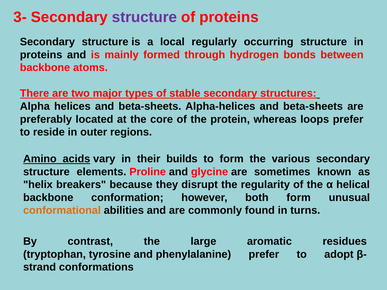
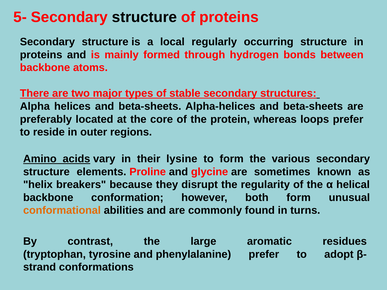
3-: 3- -> 5-
structure at (144, 17) colour: purple -> black
builds: builds -> lysine
